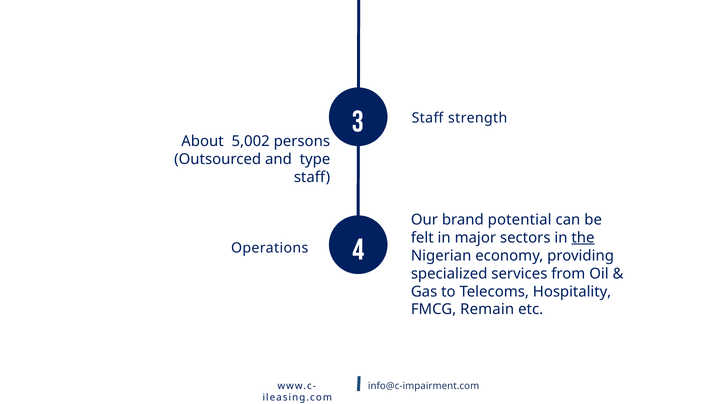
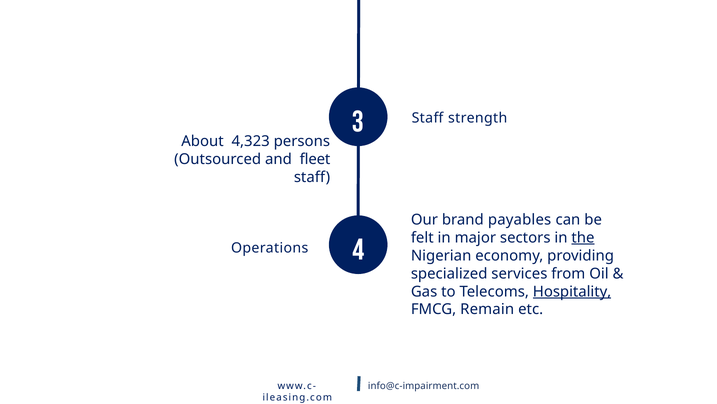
5,002: 5,002 -> 4,323
type: type -> fleet
potential: potential -> payables
Hospitality underline: none -> present
